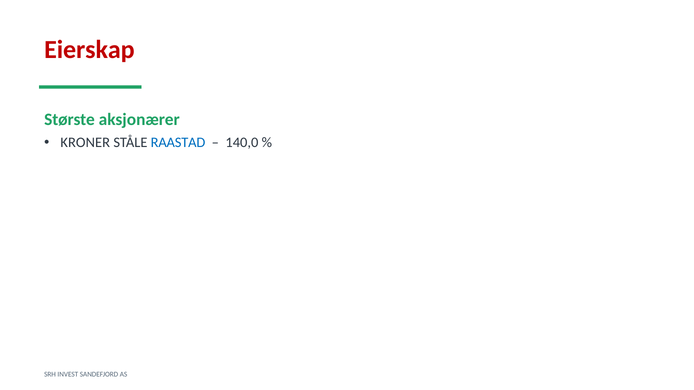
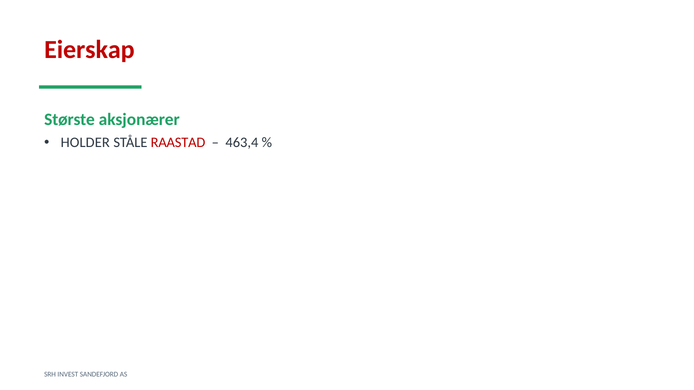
KRONER: KRONER -> HOLDER
RAASTAD colour: blue -> red
140,0: 140,0 -> 463,4
